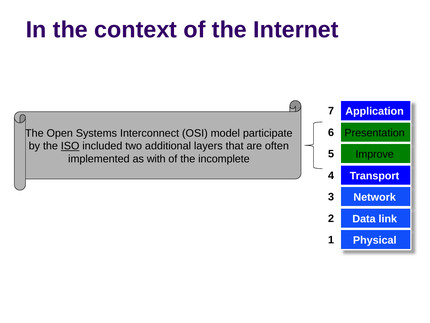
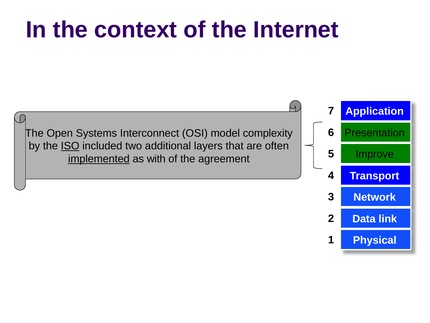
participate: participate -> complexity
implemented underline: none -> present
incomplete: incomplete -> agreement
